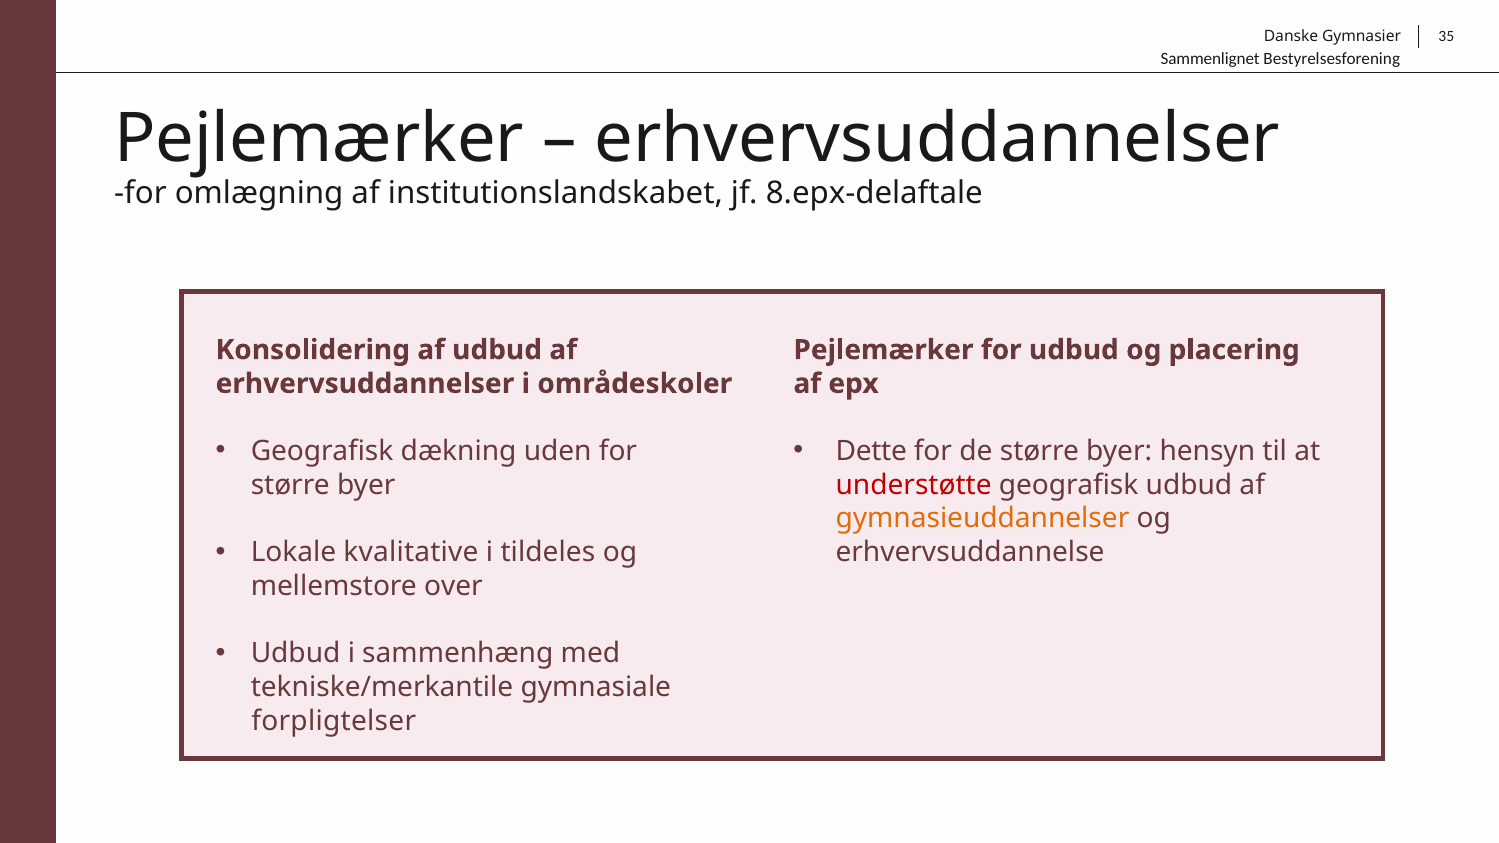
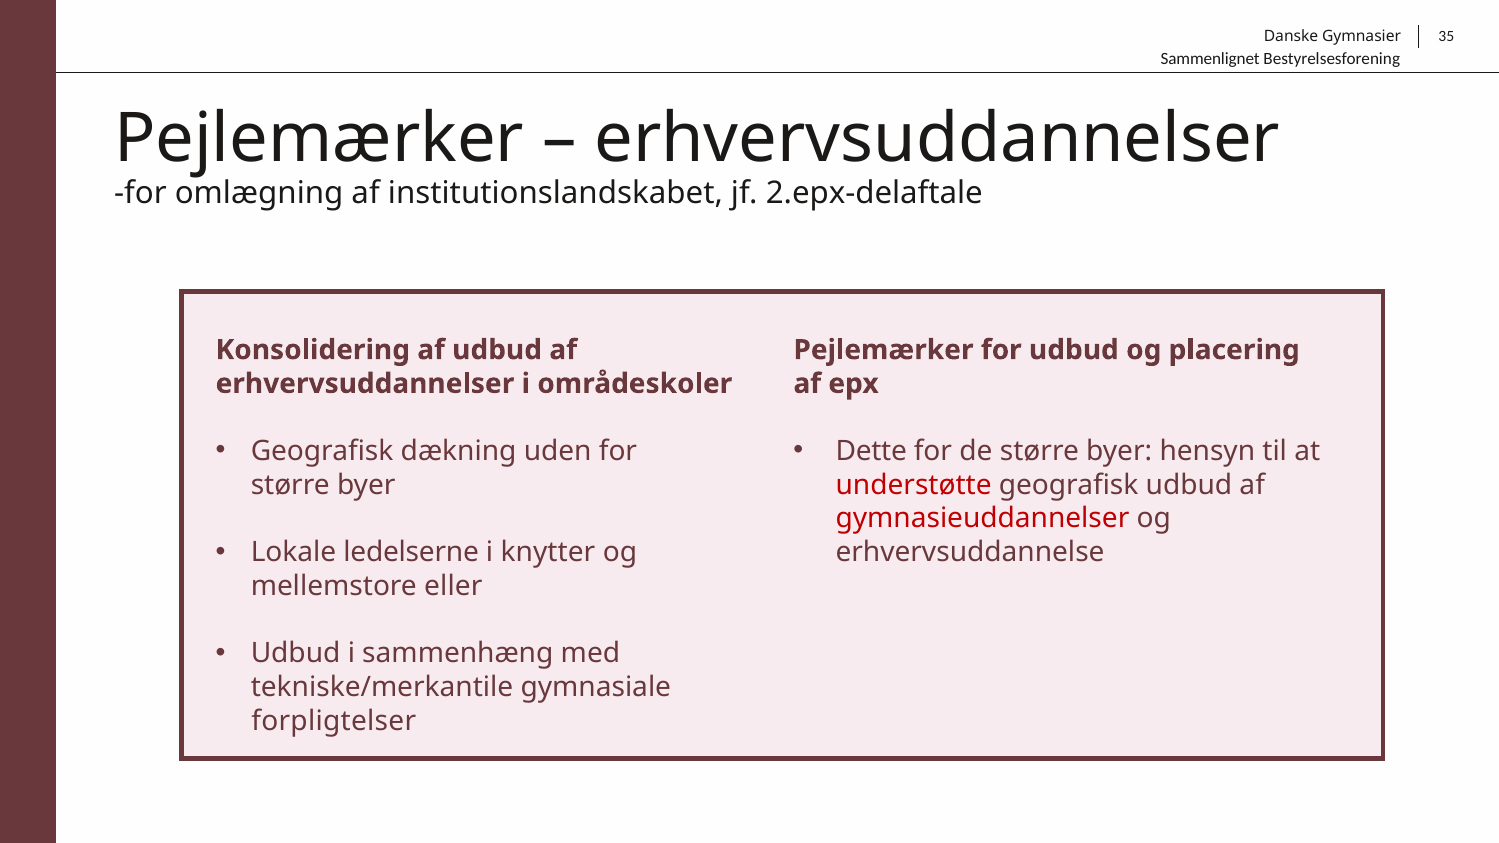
8.epx-delaftale: 8.epx-delaftale -> 2.epx-delaftale
gymnasieuddannelser colour: orange -> red
kvalitative: kvalitative -> ledelserne
tildeles: tildeles -> knytter
over: over -> eller
